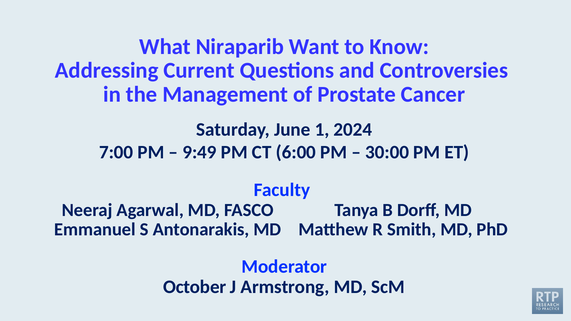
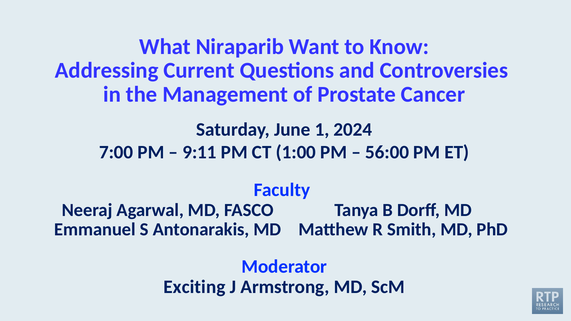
9:49: 9:49 -> 9:11
6:00: 6:00 -> 1:00
30:00: 30:00 -> 56:00
October: October -> Exciting
